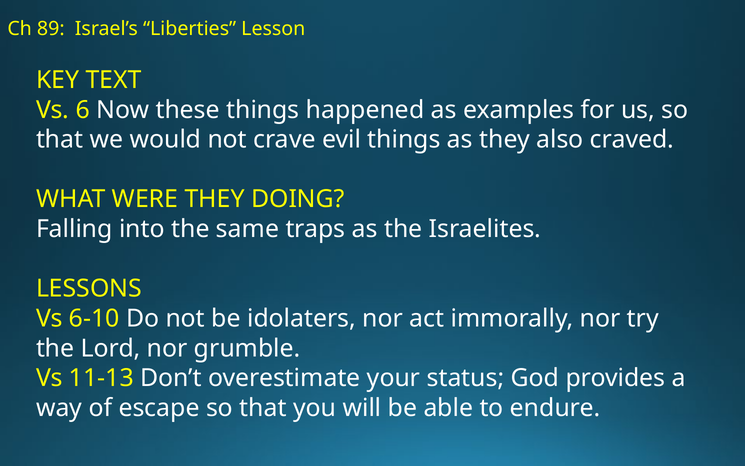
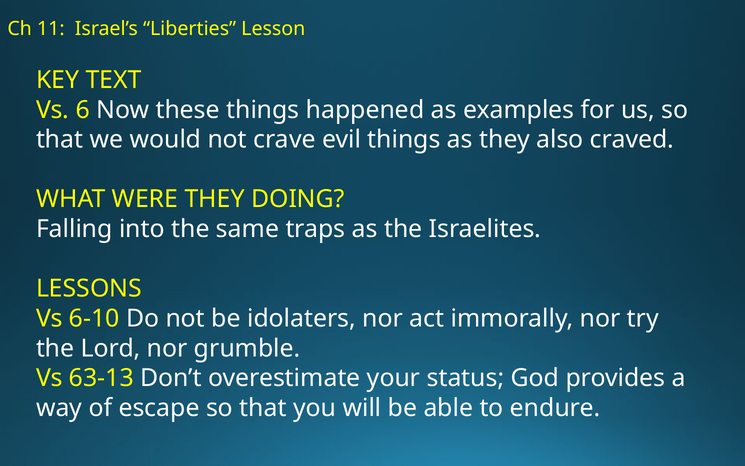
89: 89 -> 11
11-13: 11-13 -> 63-13
